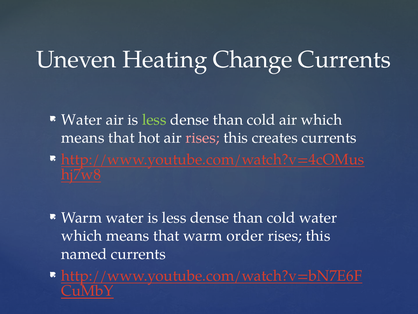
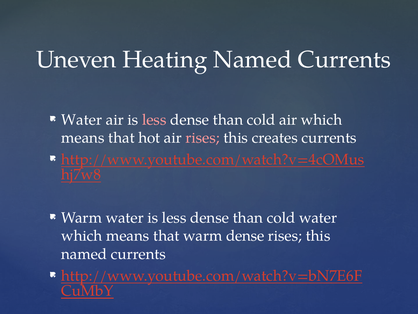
Heating Change: Change -> Named
less at (154, 120) colour: light green -> pink
warm order: order -> dense
